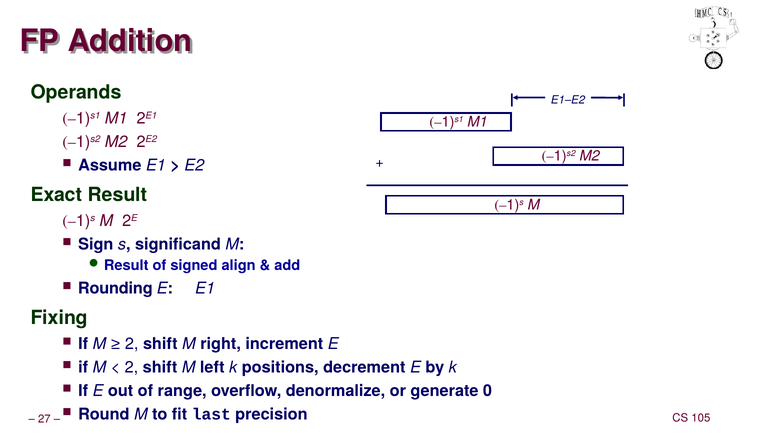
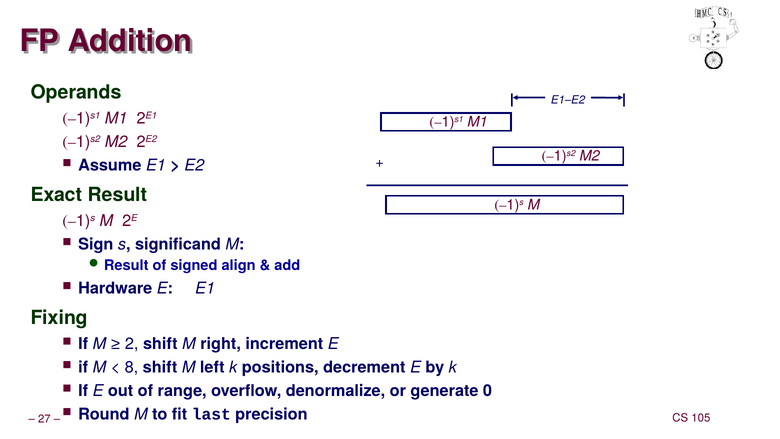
Rounding: Rounding -> Hardware
2 at (131, 367): 2 -> 8
